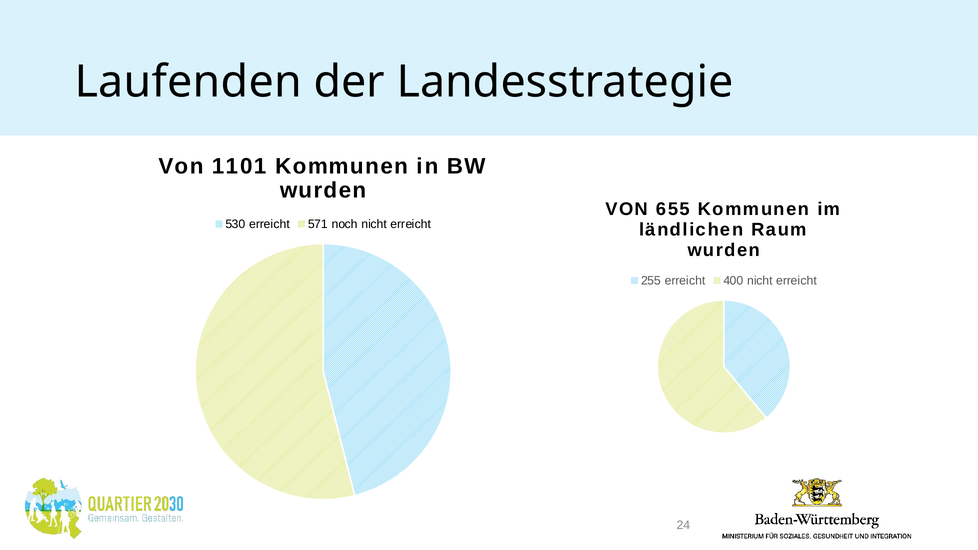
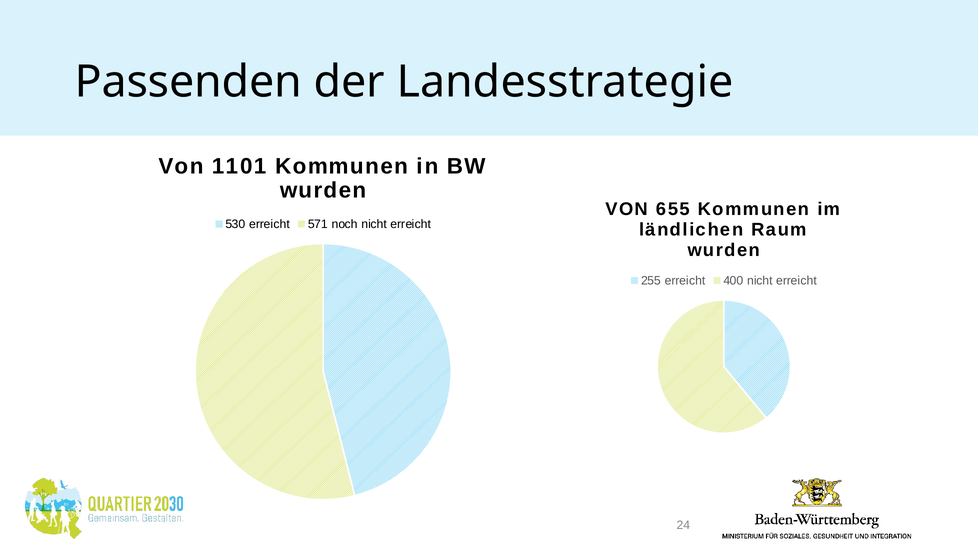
Laufenden: Laufenden -> Passenden
